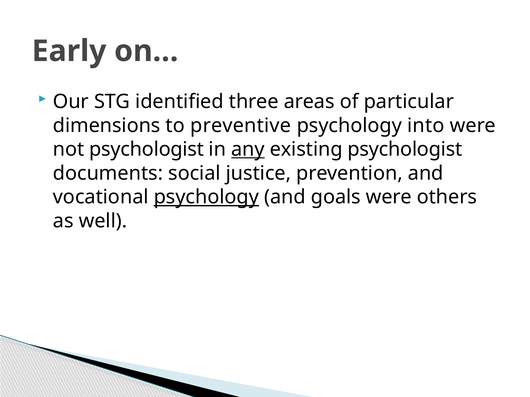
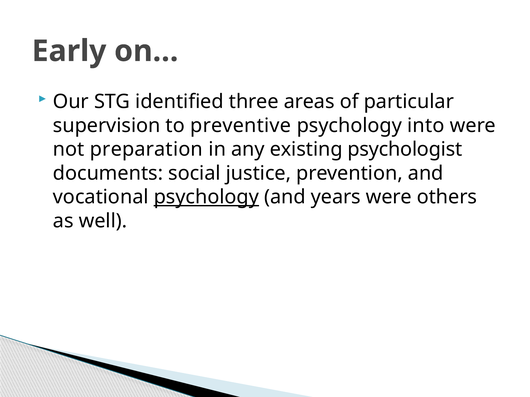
dimensions: dimensions -> supervision
not psychologist: psychologist -> preparation
any underline: present -> none
goals: goals -> years
